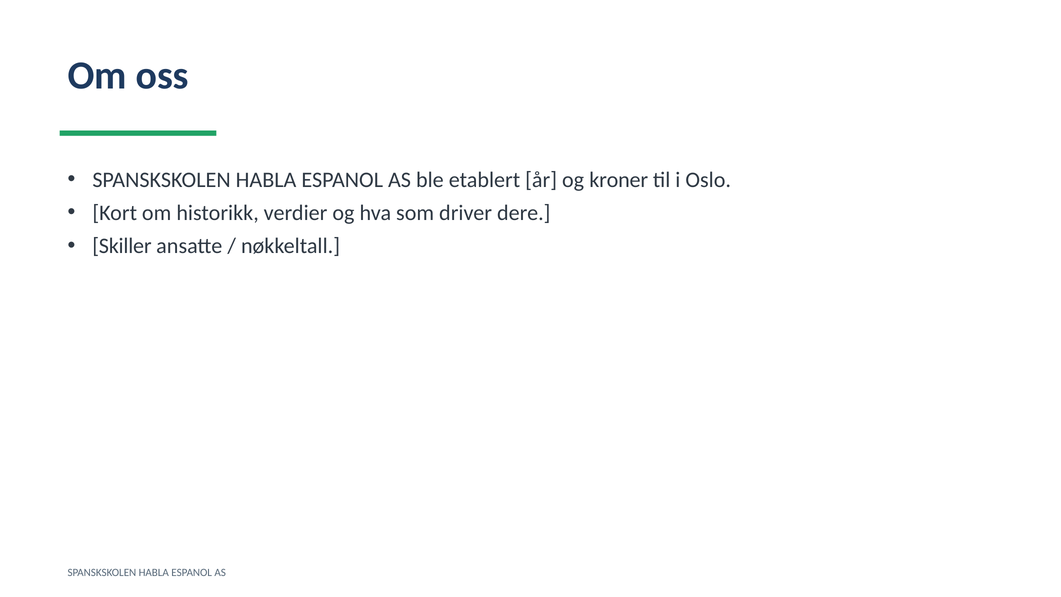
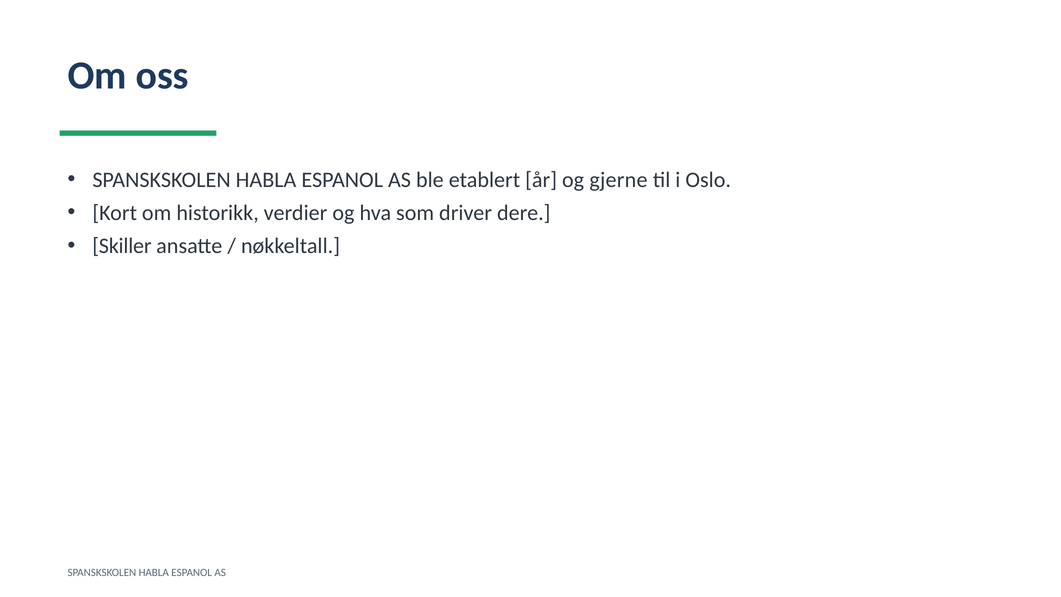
kroner: kroner -> gjerne
